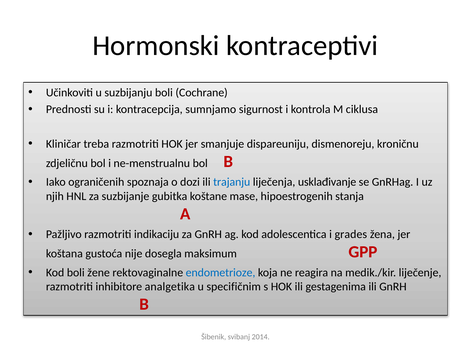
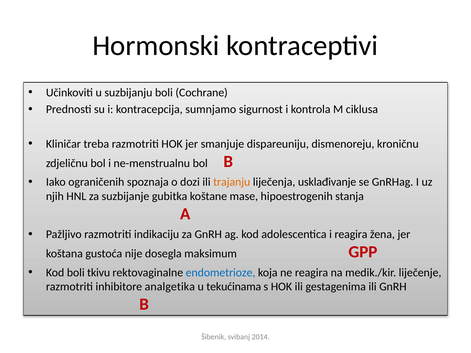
trajanju colour: blue -> orange
i grades: grades -> reagira
žene: žene -> tkivu
specifičnim: specifičnim -> tekućinama
